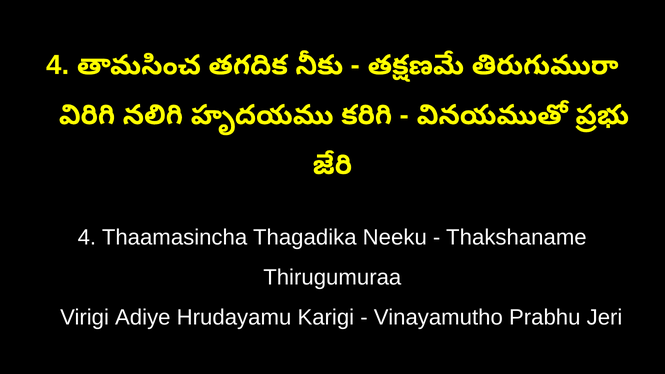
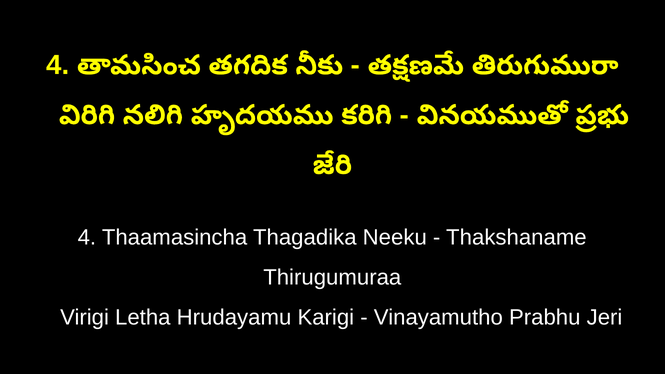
Adiye: Adiye -> Letha
